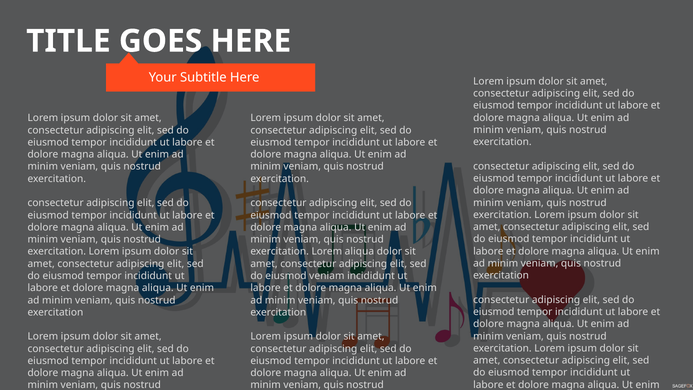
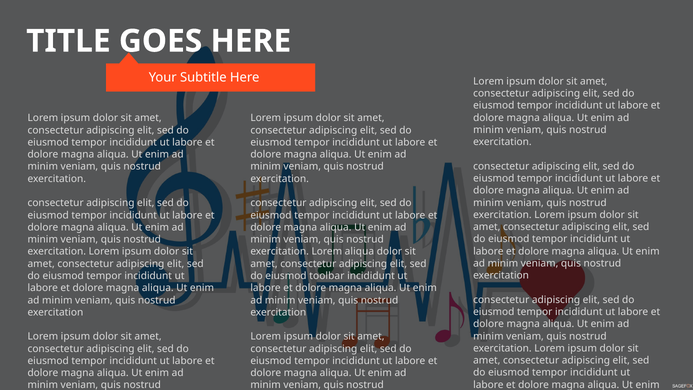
eiusmod veniam: veniam -> toolbar
